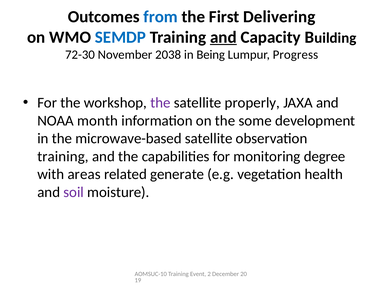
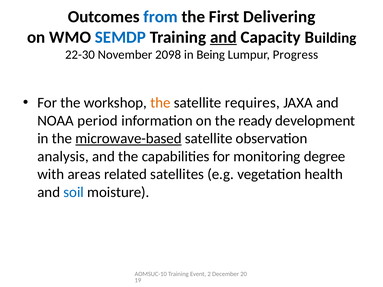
72-30: 72-30 -> 22-30
2038: 2038 -> 2098
the at (160, 103) colour: purple -> orange
properly: properly -> requires
month: month -> period
some: some -> ready
microwave-based underline: none -> present
training at (63, 157): training -> analysis
generate: generate -> satellites
soil colour: purple -> blue
